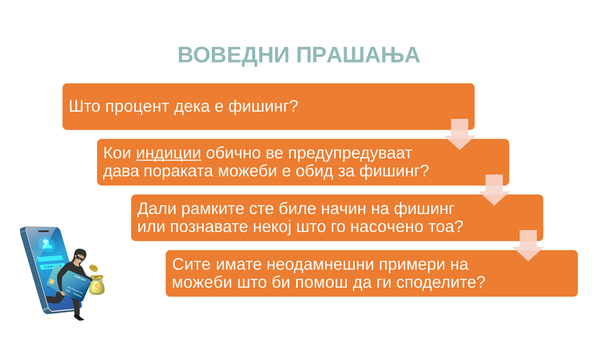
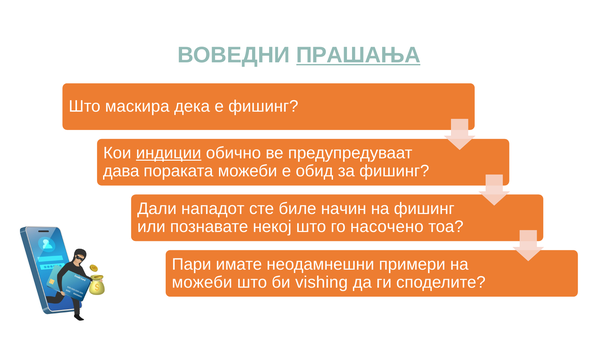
ПРАШАЊА underline: none -> present
процент: процент -> маскира
рамките: рамките -> нападот
Сите: Сите -> Пари
помош: помош -> vishing
